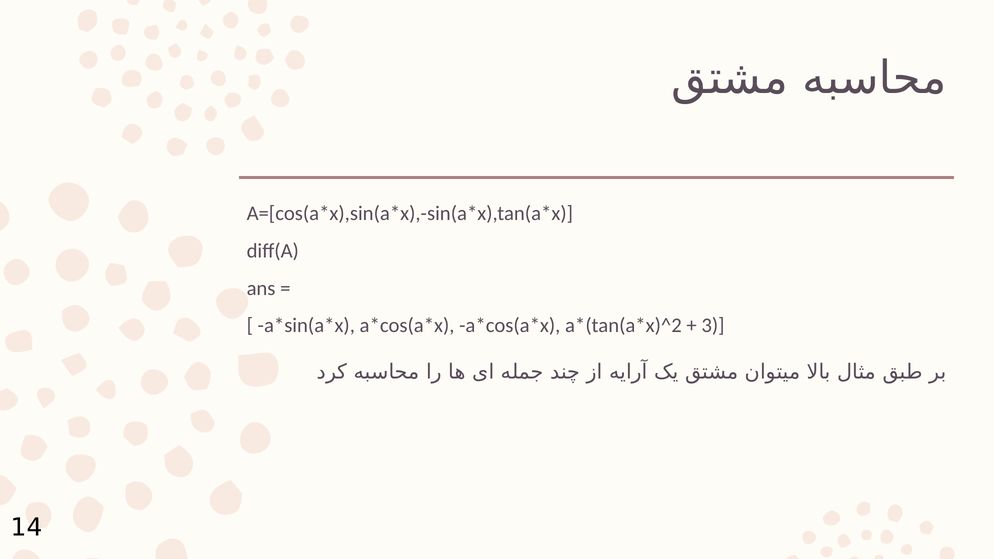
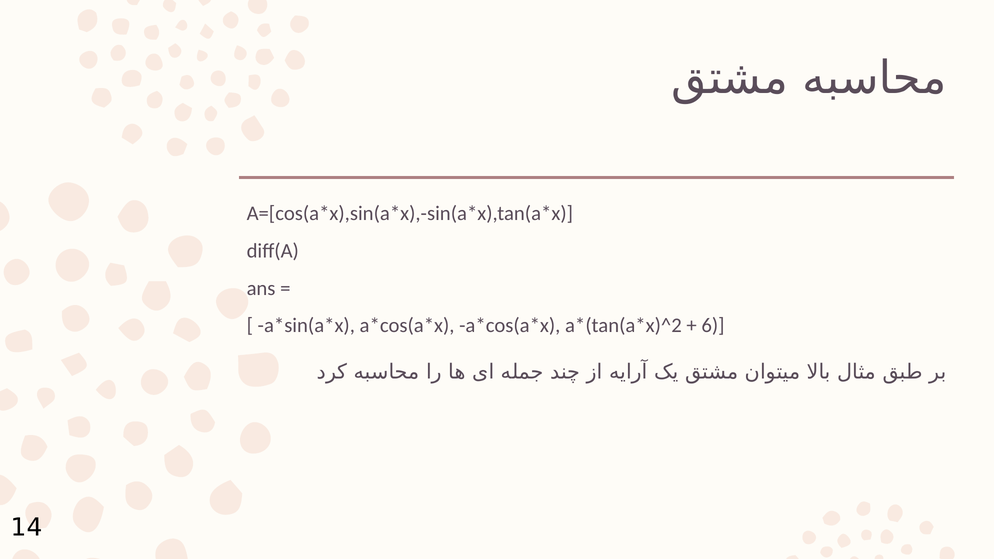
3: 3 -> 6
